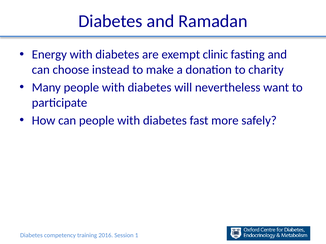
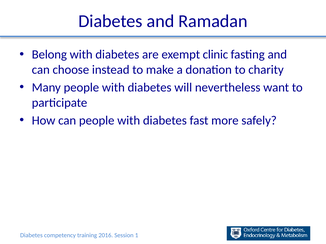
Energy: Energy -> Belong
